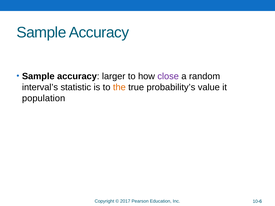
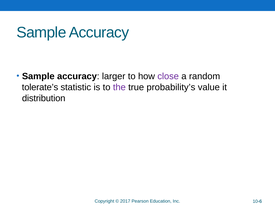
interval’s: interval’s -> tolerate’s
the colour: orange -> purple
population: population -> distribution
